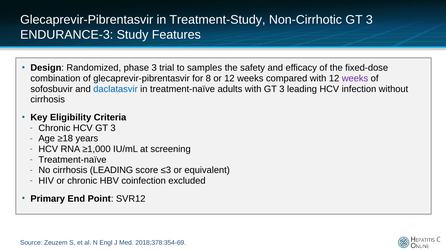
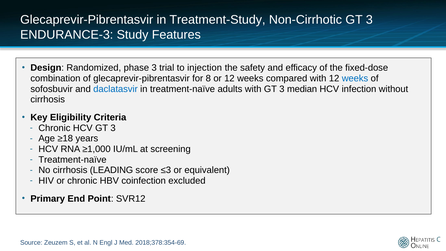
samples: samples -> injection
weeks at (355, 78) colour: purple -> blue
3 leading: leading -> median
